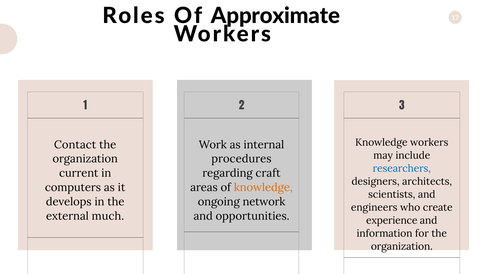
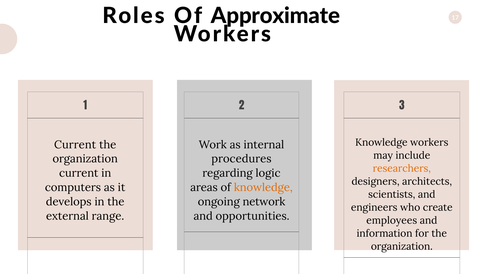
Contact at (75, 145): Contact -> Current
researchers colour: blue -> orange
craft: craft -> logic
much: much -> range
experience: experience -> employees
